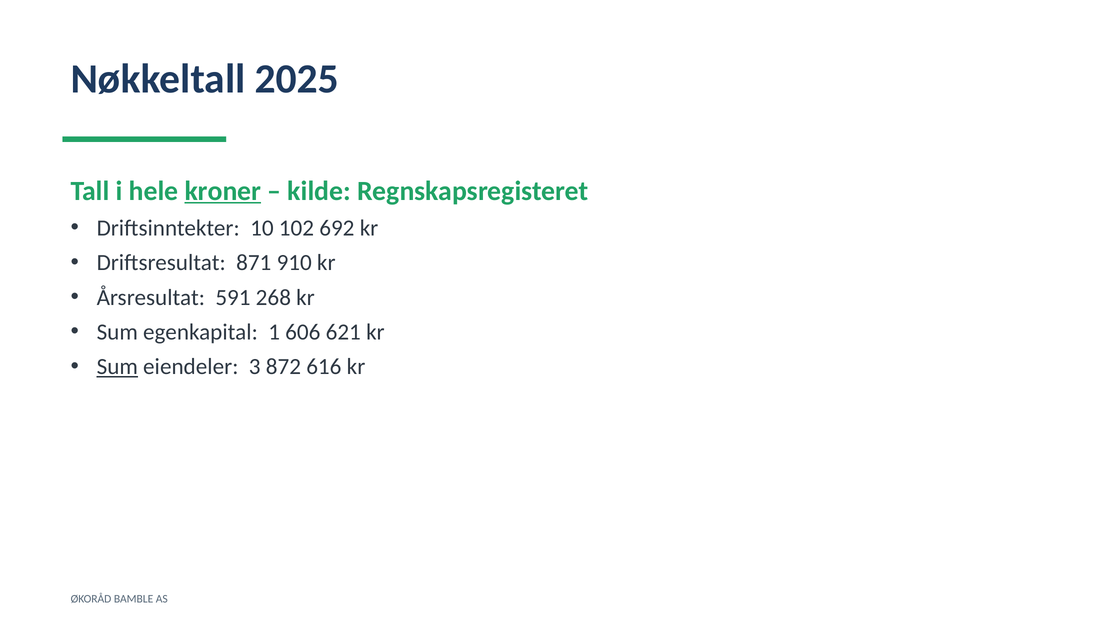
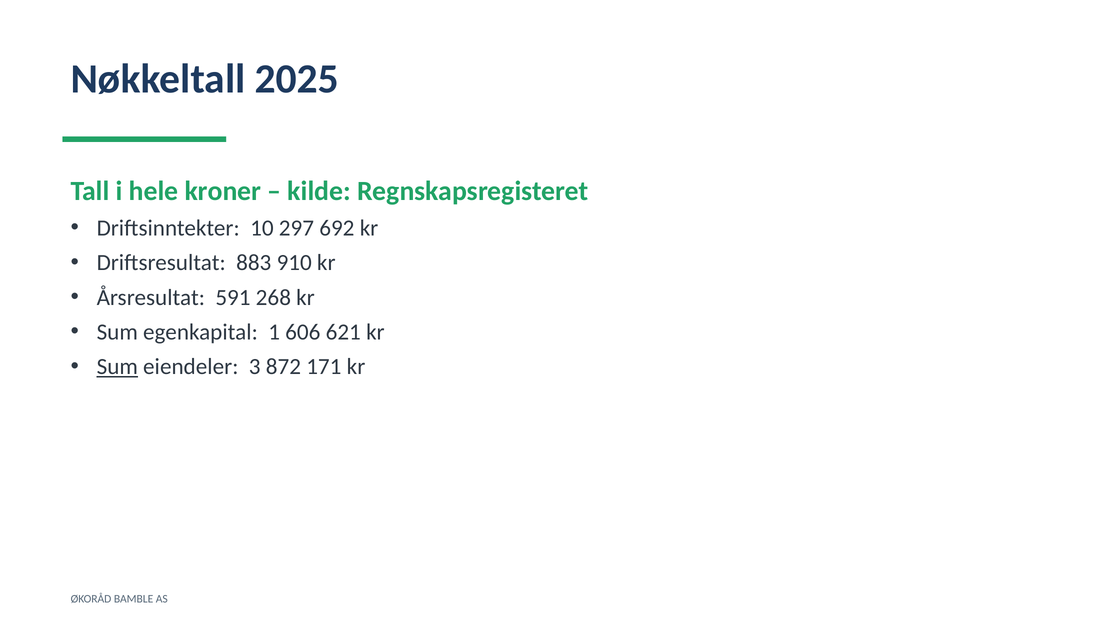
kroner underline: present -> none
102: 102 -> 297
871: 871 -> 883
616: 616 -> 171
